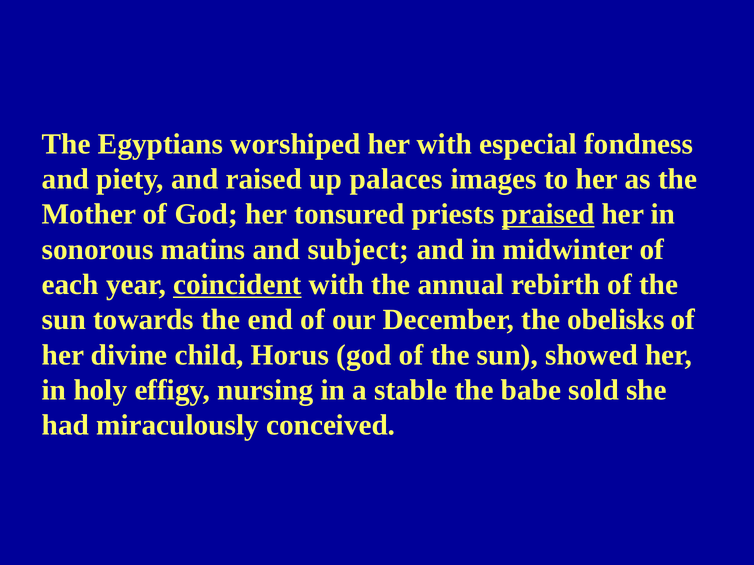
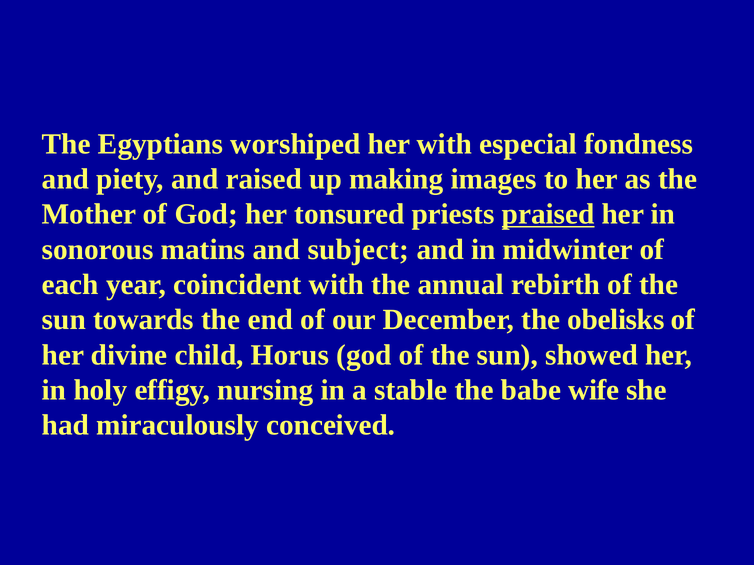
palaces: palaces -> making
coincident underline: present -> none
sold: sold -> wife
